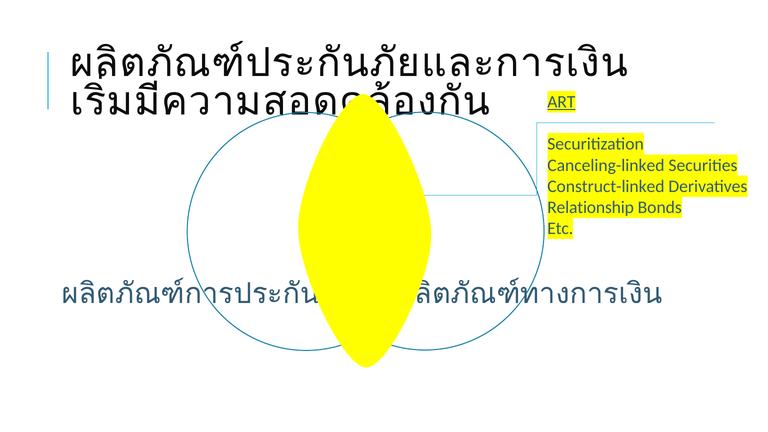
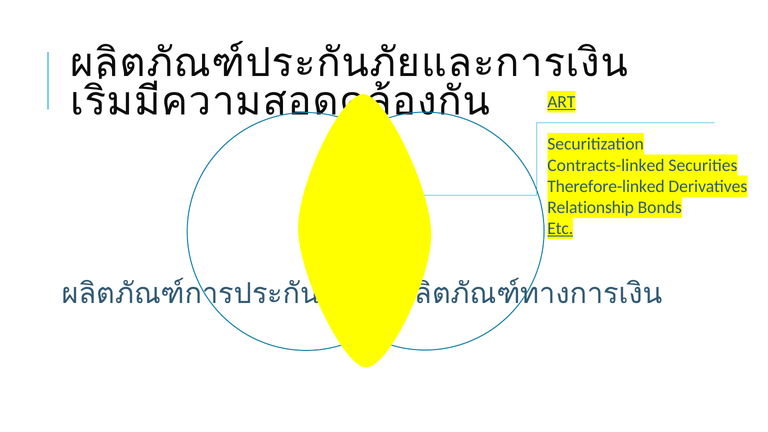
Canceling-linked: Canceling-linked -> Contracts-linked
Construct-linked: Construct-linked -> Therefore-linked
Etc underline: none -> present
